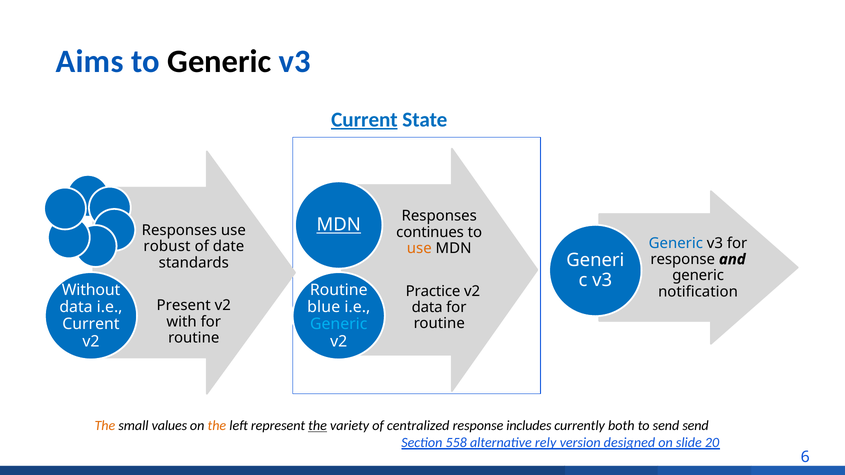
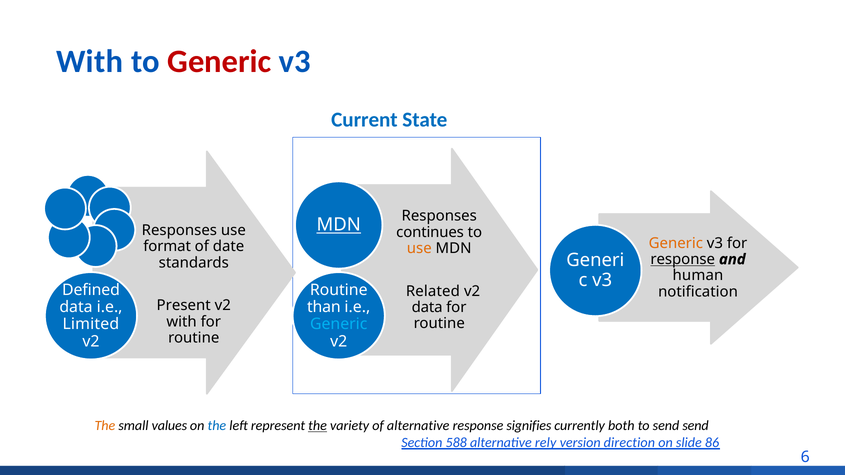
Aims at (90, 62): Aims -> With
Generic at (219, 62) colour: black -> red
Current at (364, 120) underline: present -> none
Generic at (676, 243) colour: blue -> orange
robust: robust -> format
response at (683, 259) underline: none -> present
generic at (698, 276): generic -> human
Without: Without -> Defined
Practice: Practice -> Related
blue: blue -> than
Current at (91, 324): Current -> Limited
the at (217, 426) colour: orange -> blue
of centralized: centralized -> alternative
includes: includes -> signifies
558: 558 -> 588
designed: designed -> direction
20: 20 -> 86
